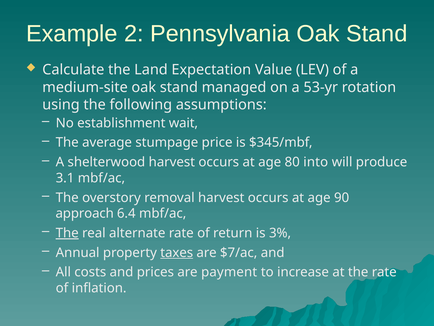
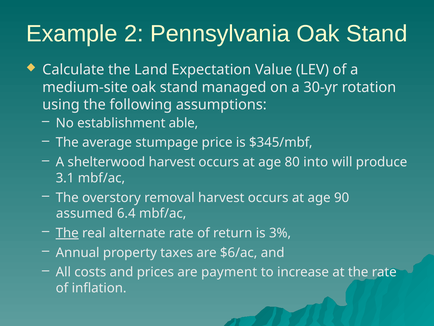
53-yr: 53-yr -> 30-yr
wait: wait -> able
approach: approach -> assumed
taxes underline: present -> none
$7/ac: $7/ac -> $6/ac
